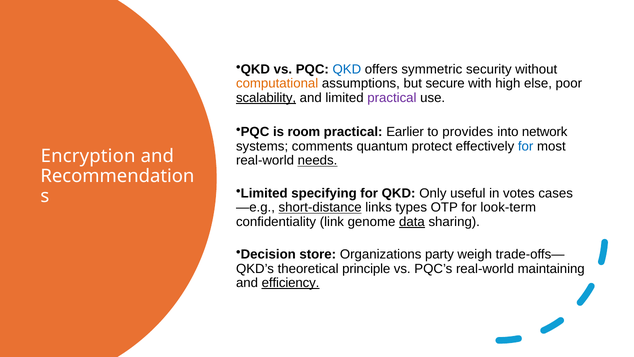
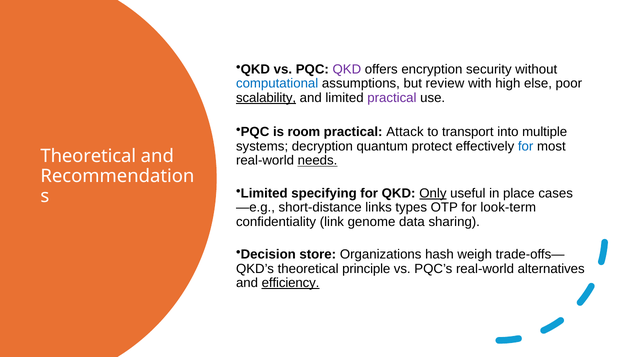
QKD at (347, 69) colour: blue -> purple
symmetric: symmetric -> encryption
computational colour: orange -> blue
secure: secure -> review
Earlier: Earlier -> Attack
provides: provides -> transport
network: network -> multiple
comments: comments -> decryption
Encryption at (88, 156): Encryption -> Theoretical
Only underline: none -> present
votes: votes -> place
short-distance underline: present -> none
data underline: present -> none
party: party -> hash
maintaining: maintaining -> alternatives
